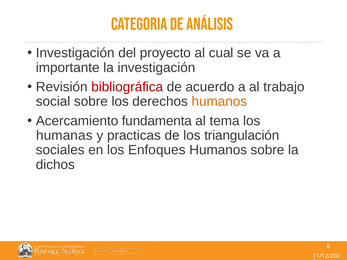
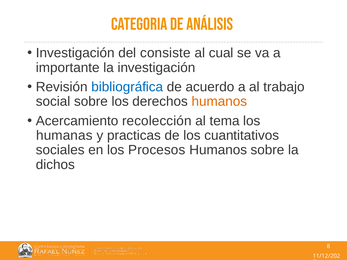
proyecto: proyecto -> consiste
bibliográfica colour: red -> blue
fundamenta: fundamenta -> recolección
triangulación: triangulación -> cuantitativos
Enfoques: Enfoques -> Procesos
